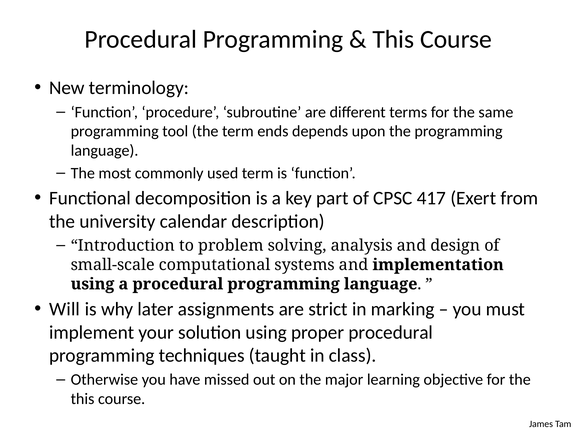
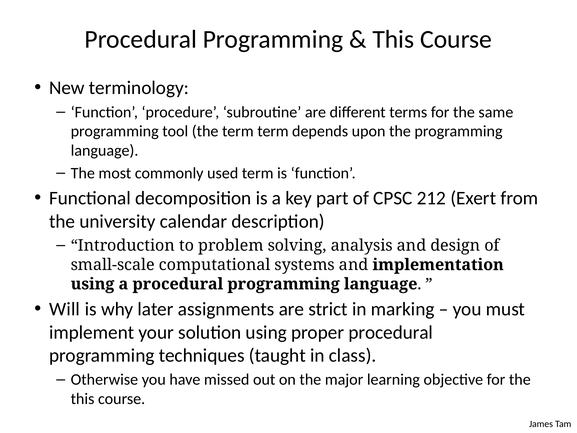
term ends: ends -> term
417: 417 -> 212
